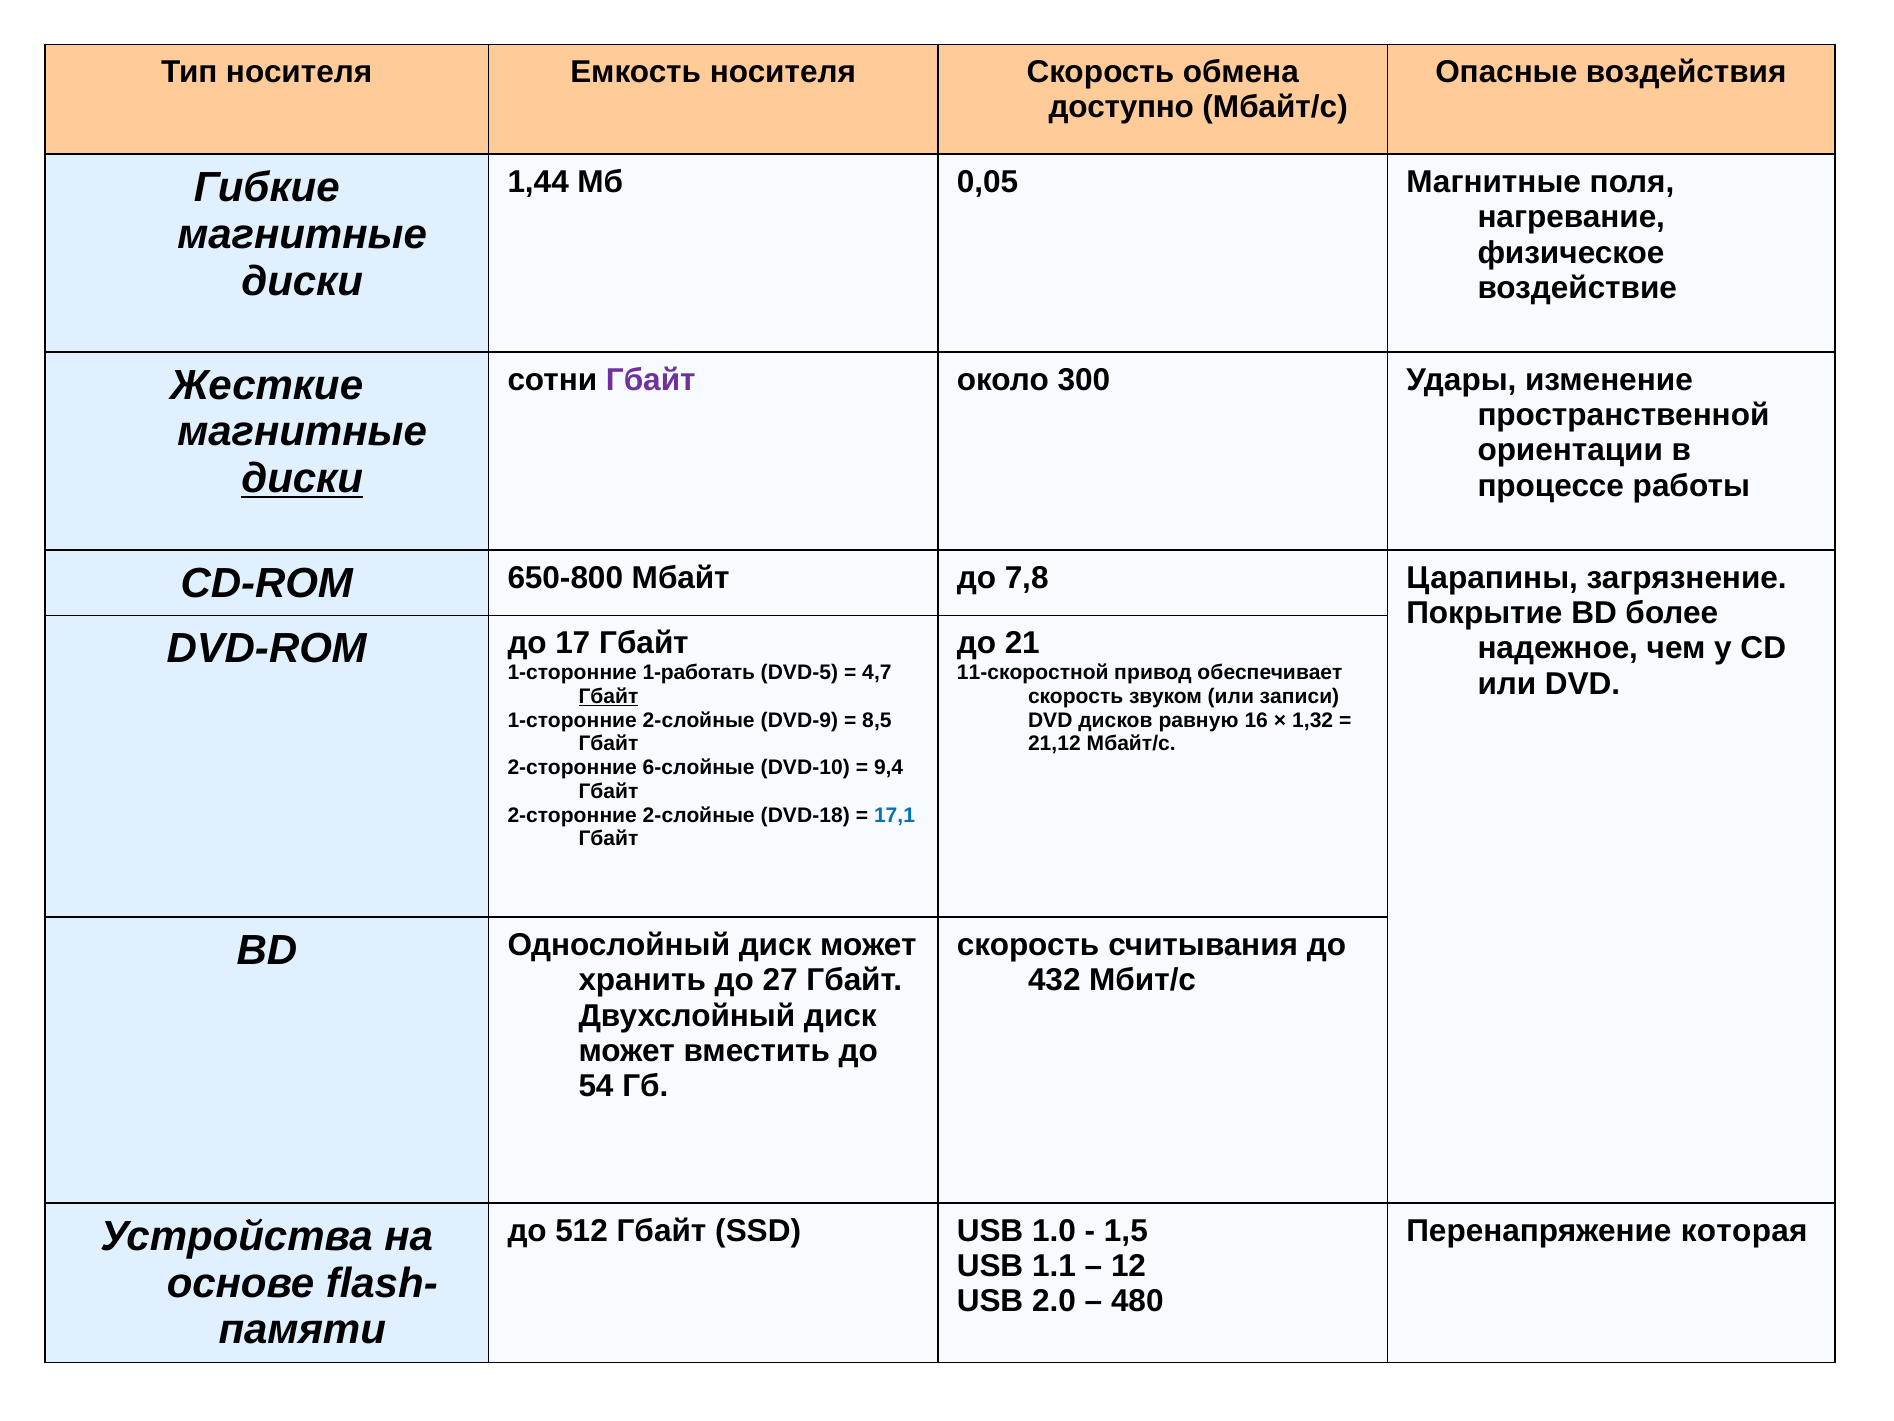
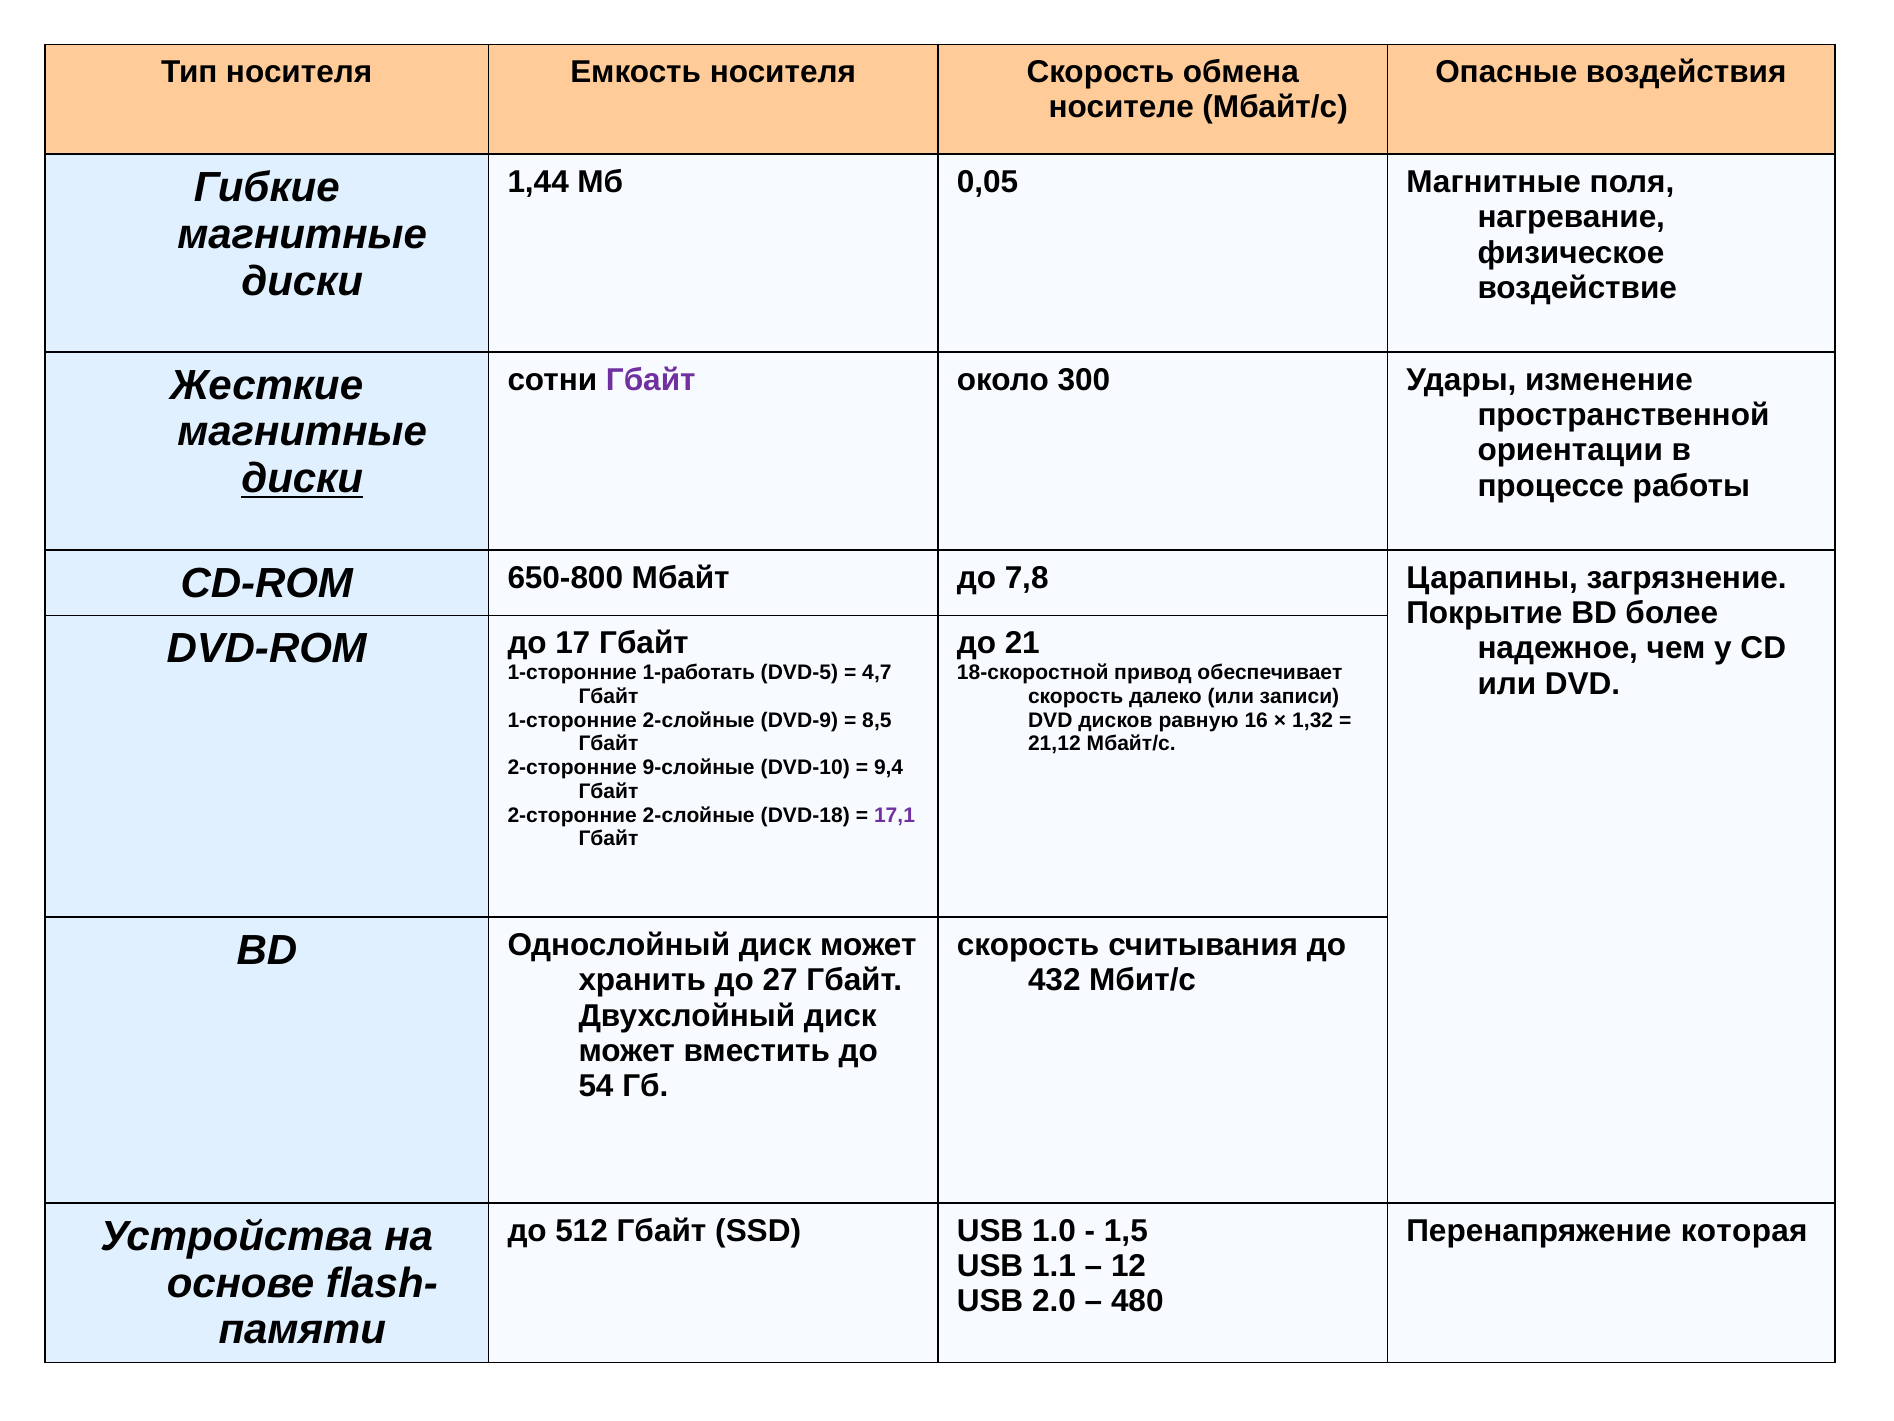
доступно: доступно -> носителе
11-скоростной: 11-скоростной -> 18-скоростной
Гбайт at (608, 696) underline: present -> none
звуком: звуком -> далеко
6-слойные: 6-слойные -> 9-слойные
17,1 colour: blue -> purple
